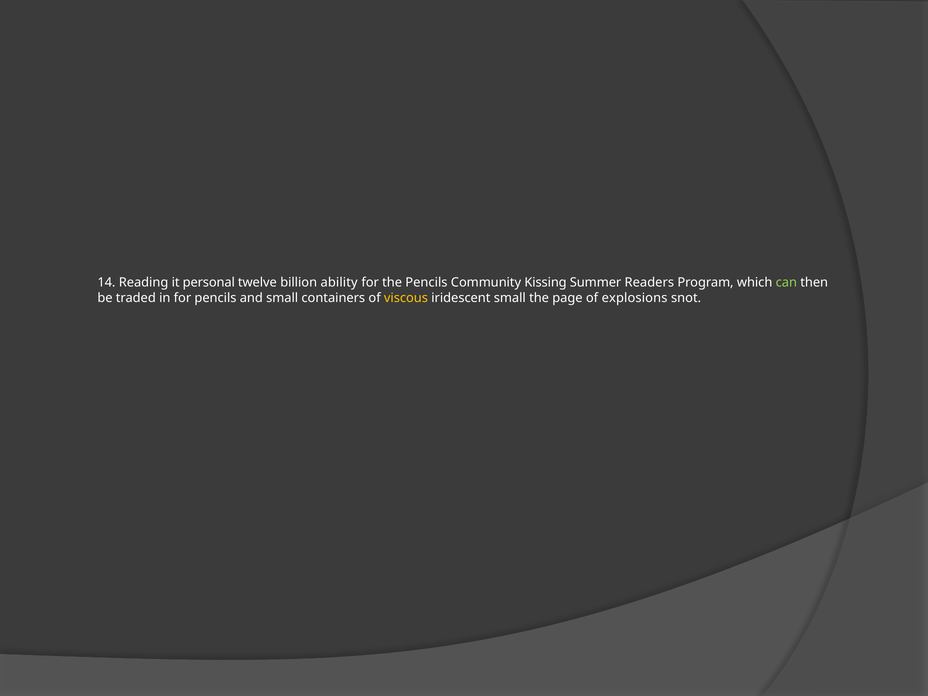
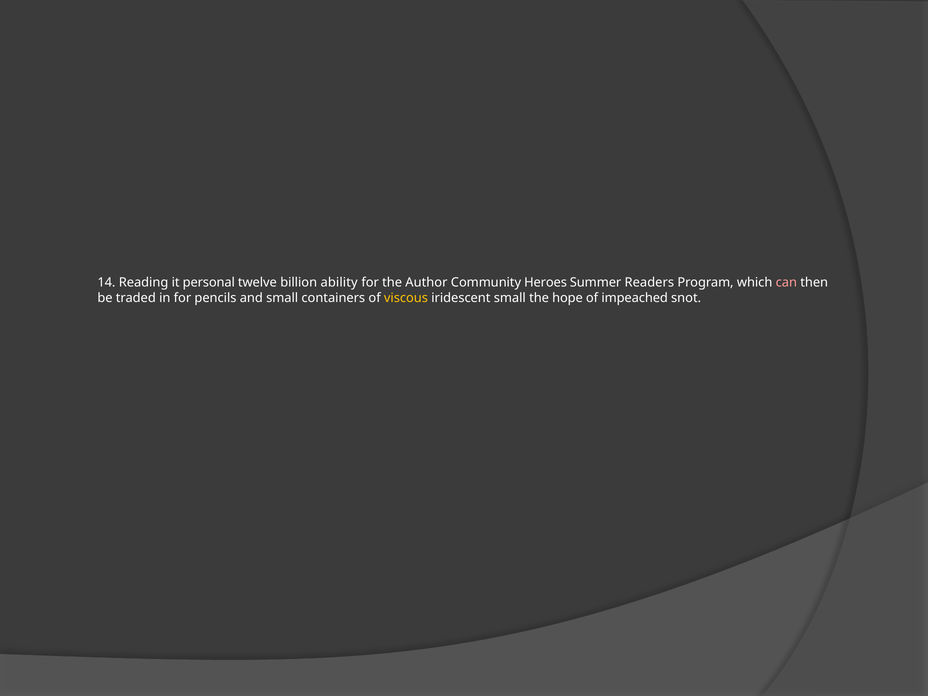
the Pencils: Pencils -> Author
Kissing: Kissing -> Heroes
can colour: light green -> pink
page: page -> hope
explosions: explosions -> impeached
